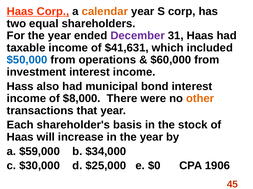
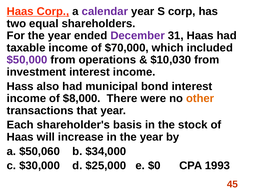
calendar colour: orange -> purple
$41,631: $41,631 -> $70,000
$50,000 colour: blue -> purple
$60,000: $60,000 -> $10,030
$59,000: $59,000 -> $50,060
1906: 1906 -> 1993
